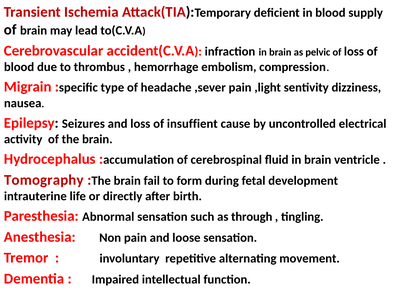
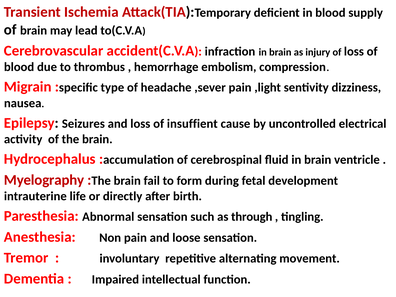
pelvic: pelvic -> injury
Tomography: Tomography -> Myelography
